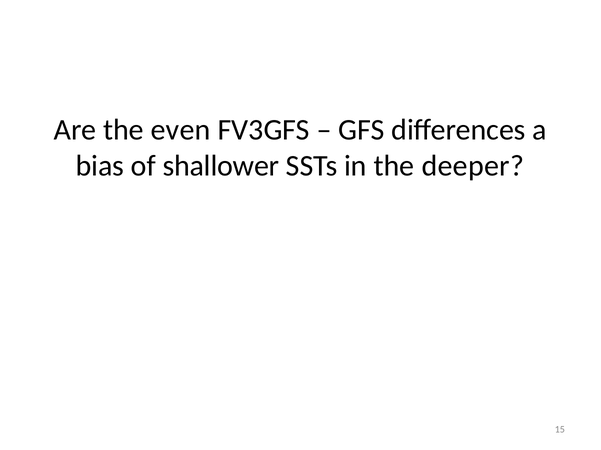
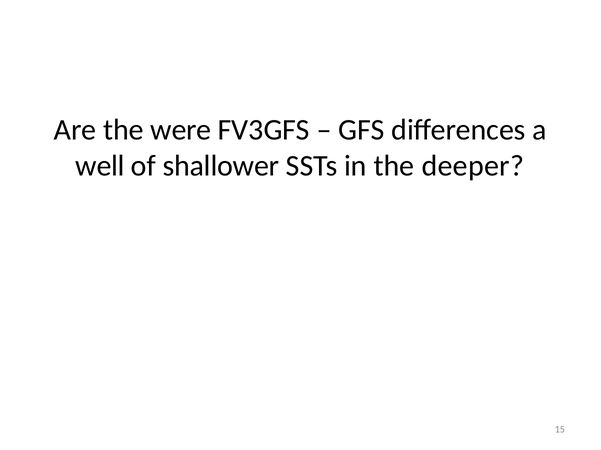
even: even -> were
bias: bias -> well
